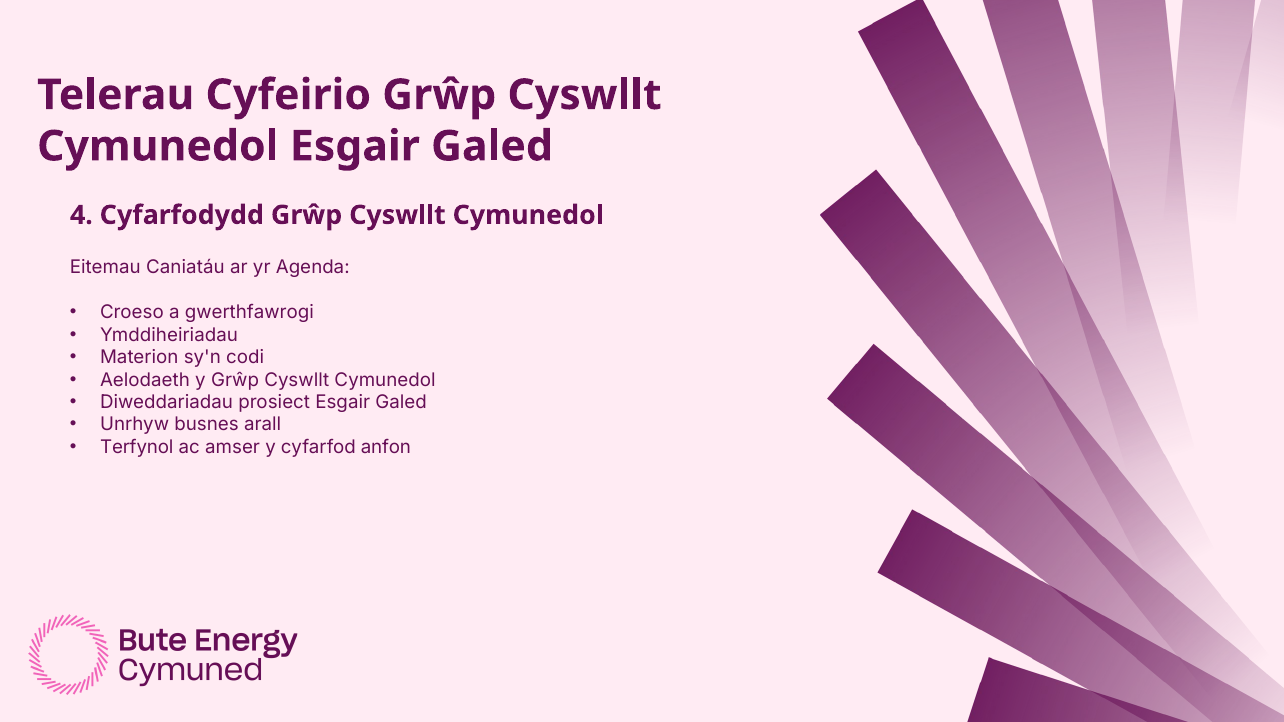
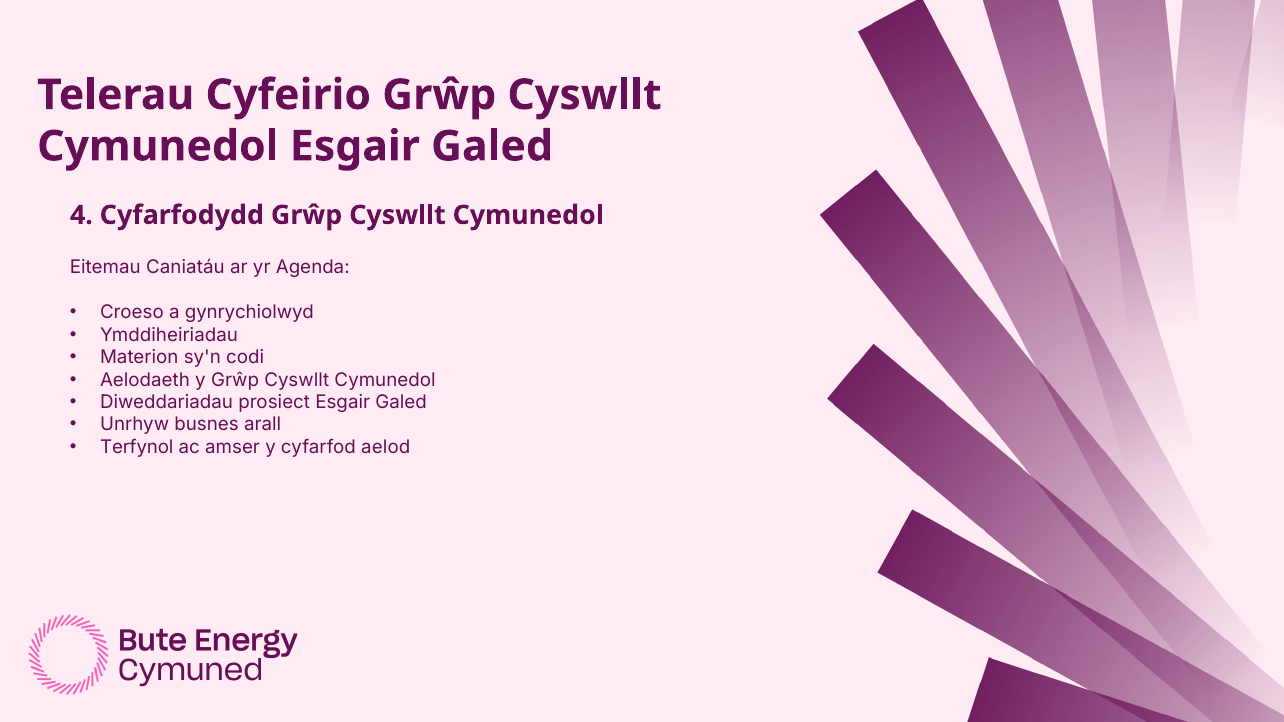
gwerthfawrogi: gwerthfawrogi -> gynrychiolwyd
anfon: anfon -> aelod
